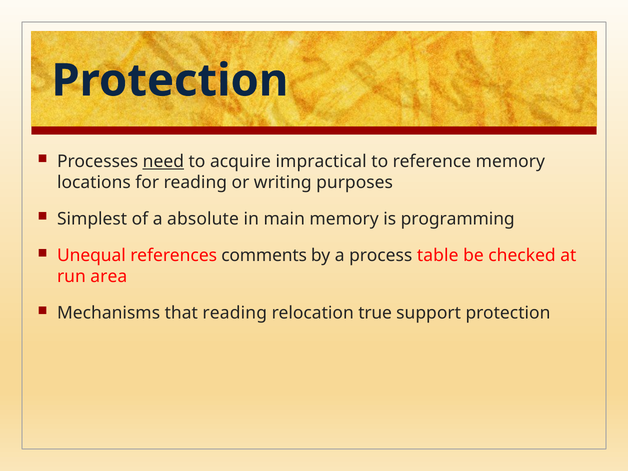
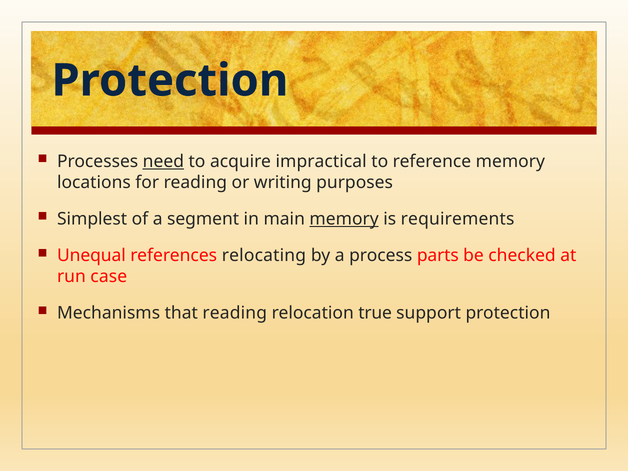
absolute: absolute -> segment
memory at (344, 219) underline: none -> present
programming: programming -> requirements
comments: comments -> relocating
table: table -> parts
area: area -> case
